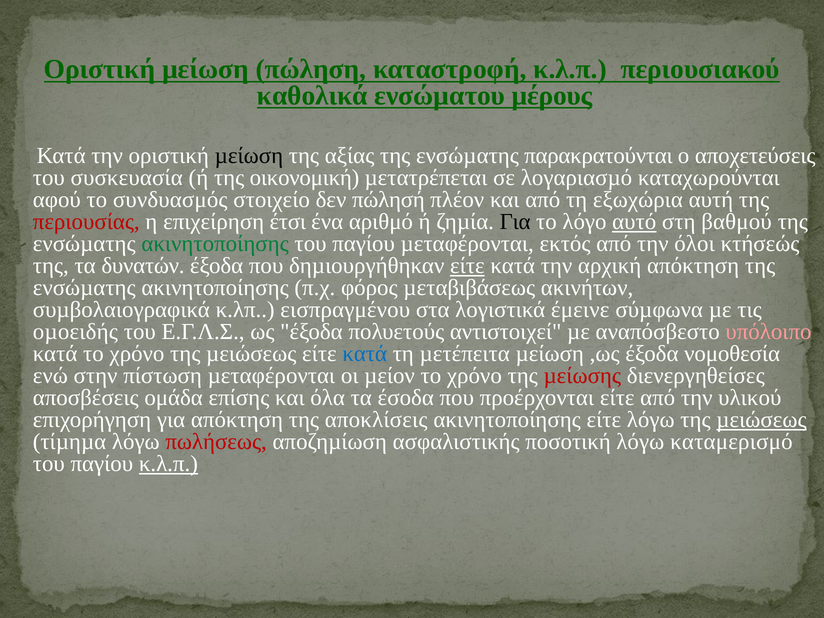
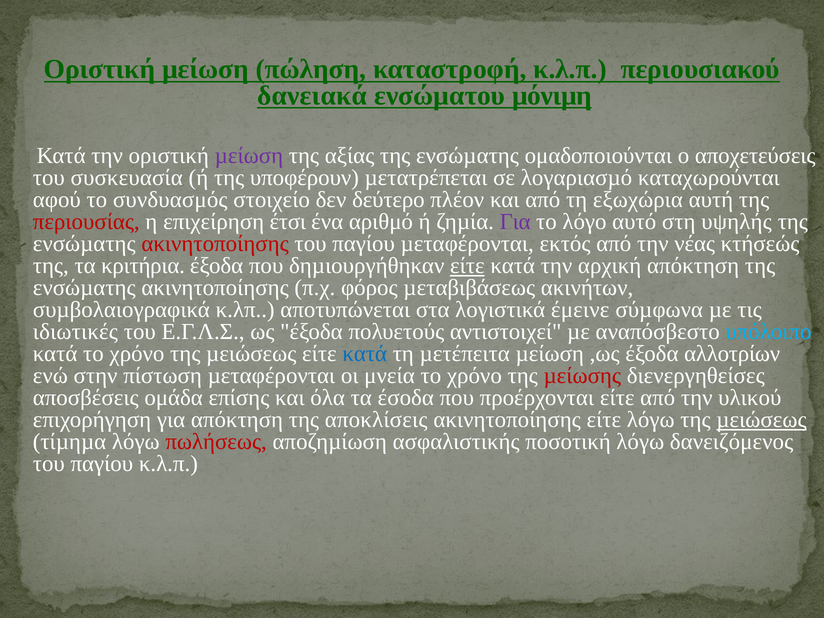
καθολικά: καθολικά -> δανειακά
μέρους: μέρους -> μόνιμη
µείωση at (249, 156) colour: black -> purple
παρακρατούνται: παρακρατούνται -> ομαδοποιούνται
οικονομική: οικονομική -> υποφέρουν
πώλησή: πώλησή -> δεύτερο
Για at (515, 222) colour: black -> purple
αυτό underline: present -> none
βαθμού: βαθμού -> υψηλής
ακινητοποίησης at (215, 244) colour: green -> red
όλοι: όλοι -> νέας
δυνατών: δυνατών -> κριτήρια
εισπραγμένου: εισπραγμένου -> αποτυπώνεται
οµοειδής: οµοειδής -> ιδιωτικές
υπόλοιπο colour: pink -> light blue
νομοθεσία: νομοθεσία -> αλλοτρίων
µείον: µείον -> μνεία
καταμερισμό: καταμερισμό -> δανειζόμενος
κ.λ.π at (168, 464) underline: present -> none
